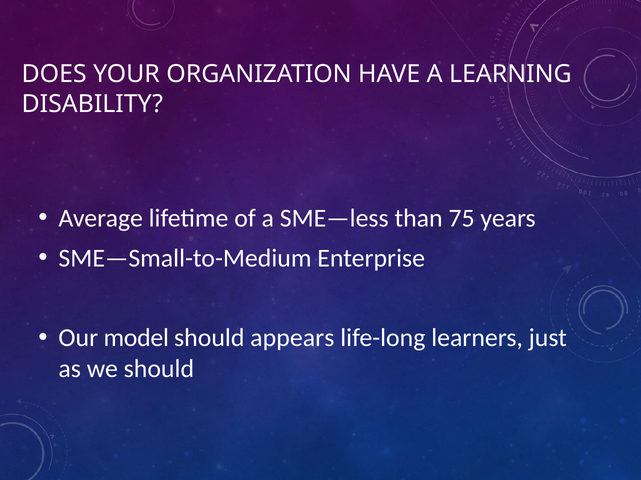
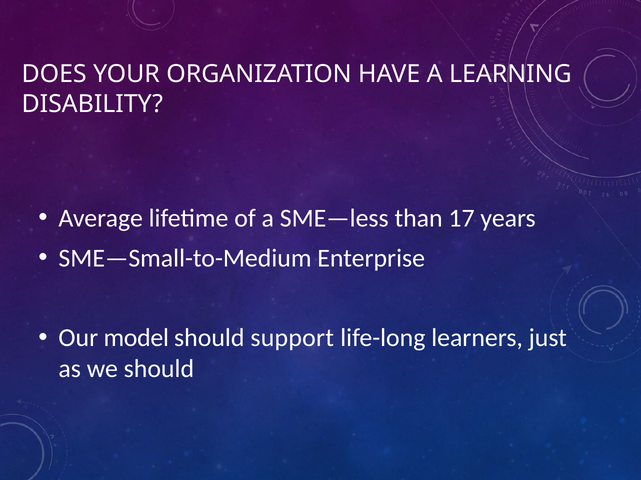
75: 75 -> 17
appears: appears -> support
